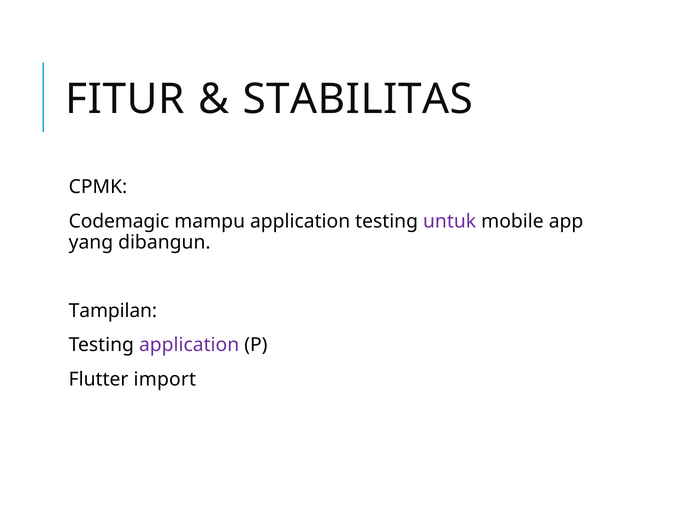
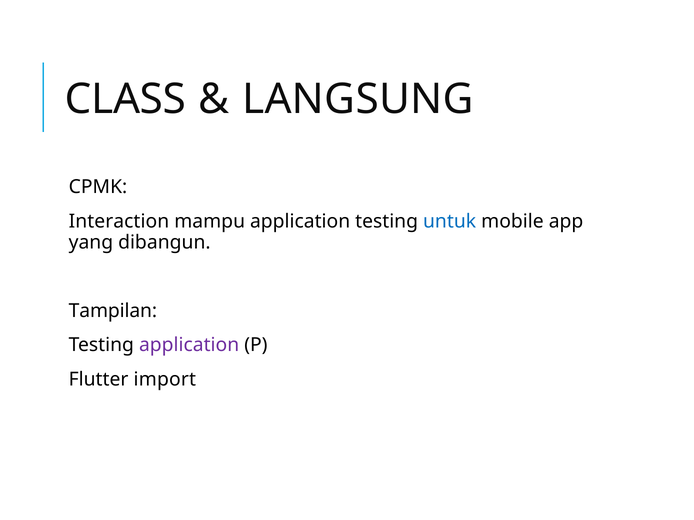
FITUR: FITUR -> CLASS
STABILITAS: STABILITAS -> LANGSUNG
Codemagic: Codemagic -> Interaction
untuk colour: purple -> blue
